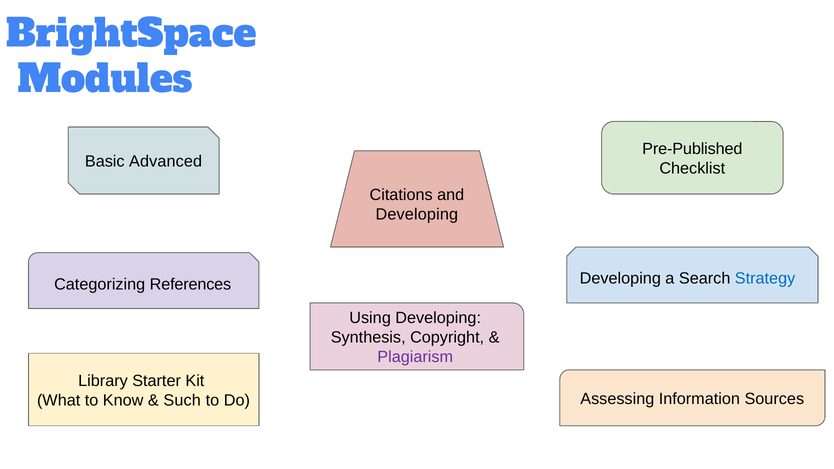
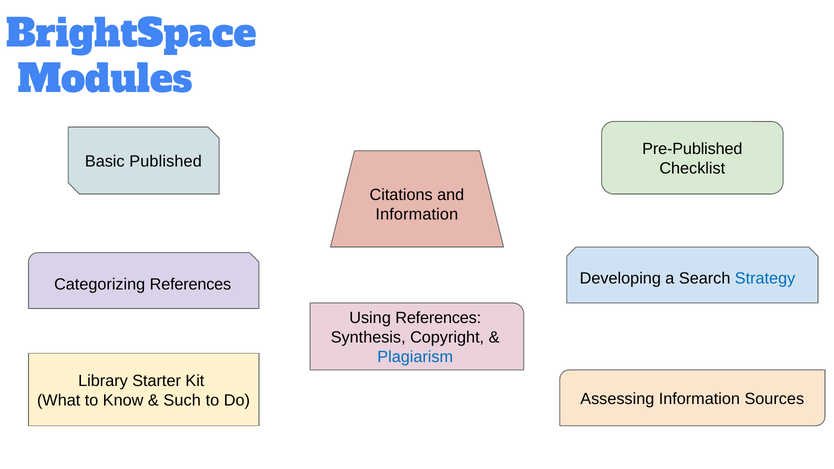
Advanced: Advanced -> Published
Developing at (417, 214): Developing -> Information
Using Developing: Developing -> References
Plagiarism colour: purple -> blue
